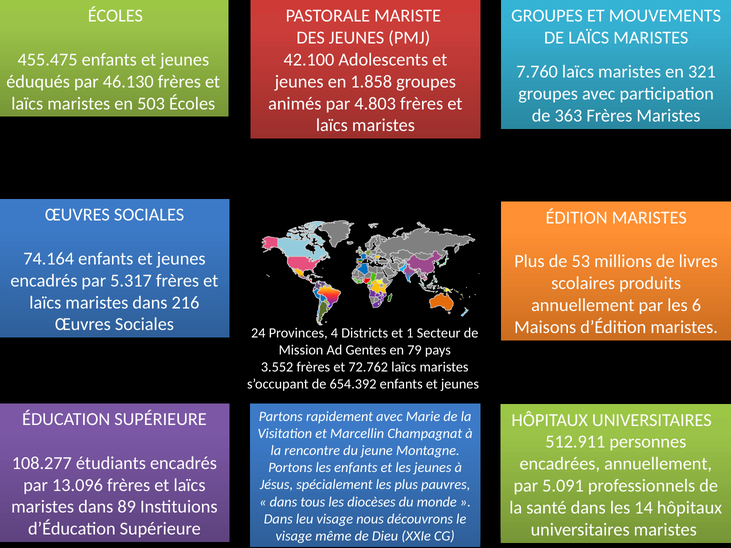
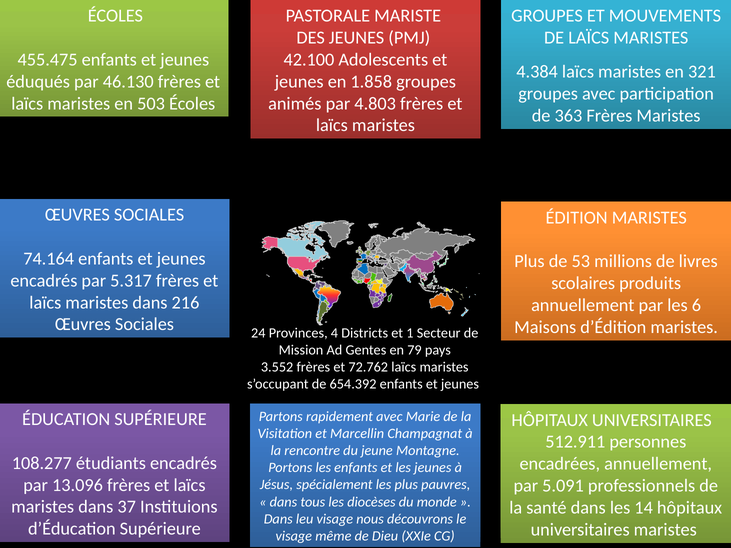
7.760: 7.760 -> 4.384
89: 89 -> 37
